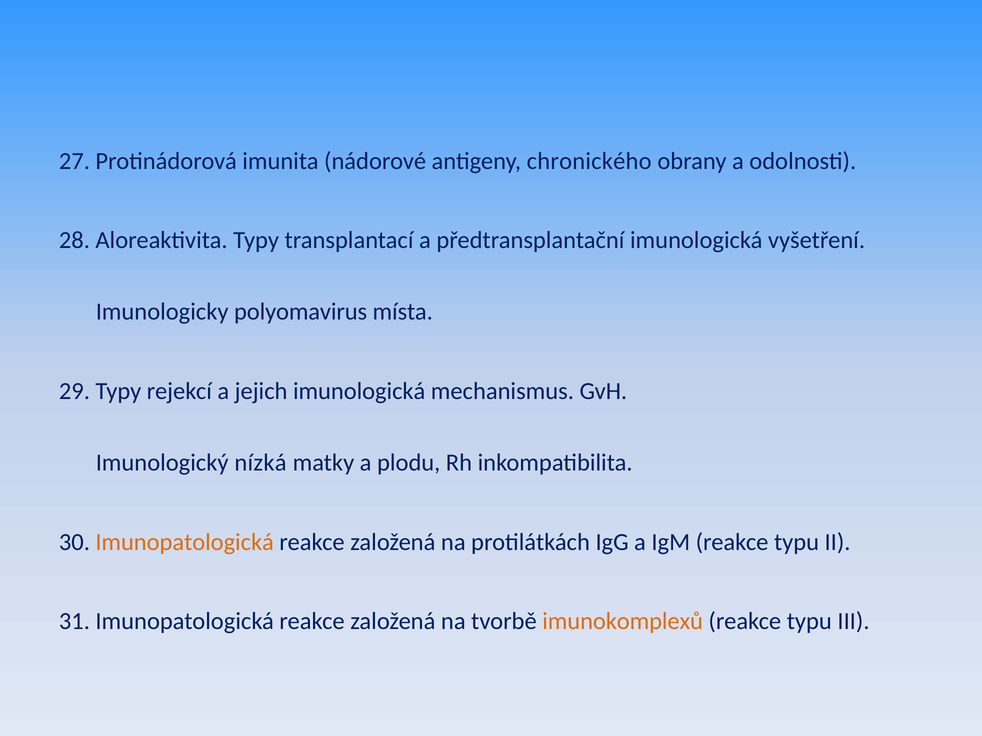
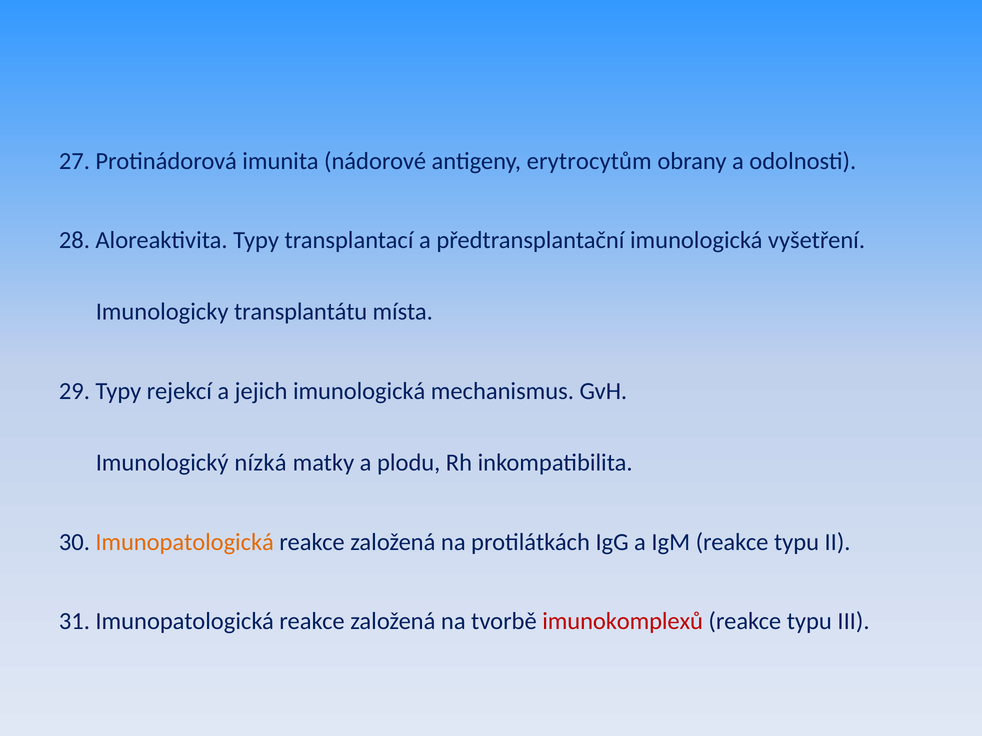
chronického: chronického -> erytrocytům
polyomavirus: polyomavirus -> transplantátu
imunokomplexů colour: orange -> red
